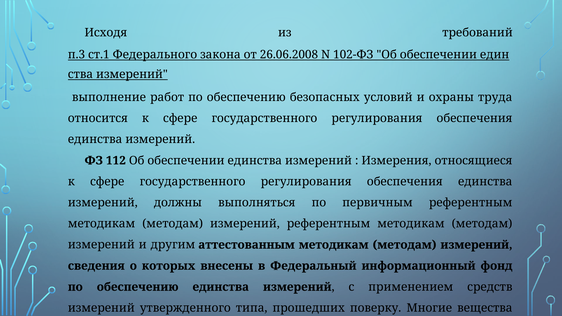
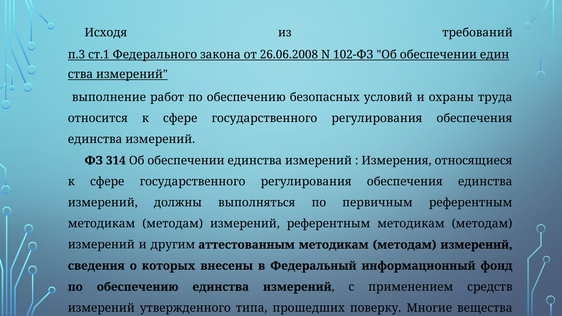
112: 112 -> 314
